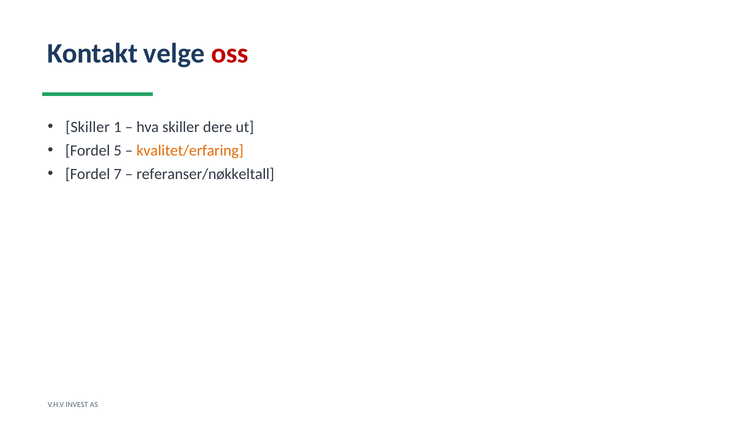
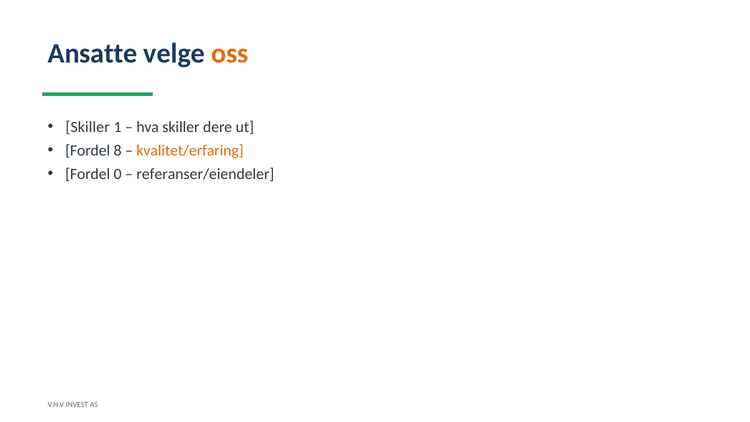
Kontakt: Kontakt -> Ansatte
oss colour: red -> orange
5: 5 -> 8
7: 7 -> 0
referanser/nøkkeltall: referanser/nøkkeltall -> referanser/eiendeler
